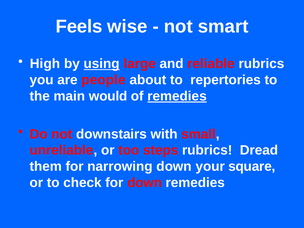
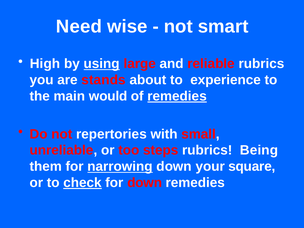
Feels: Feels -> Need
people: people -> stands
repertories: repertories -> experience
downstairs: downstairs -> repertories
Dread: Dread -> Being
narrowing underline: none -> present
check underline: none -> present
